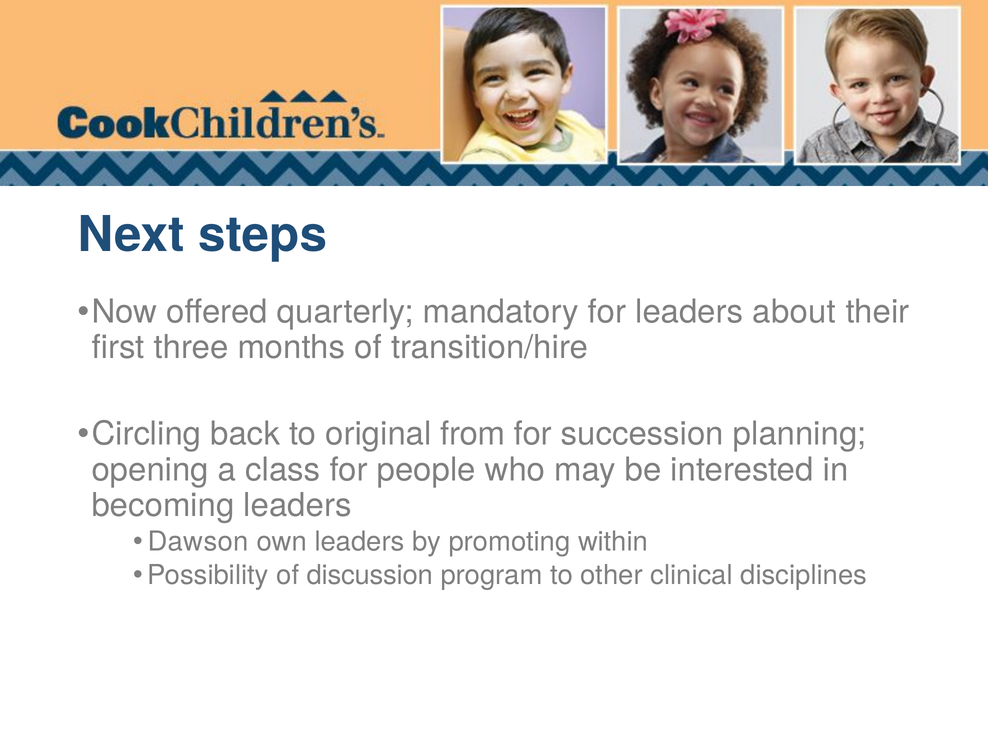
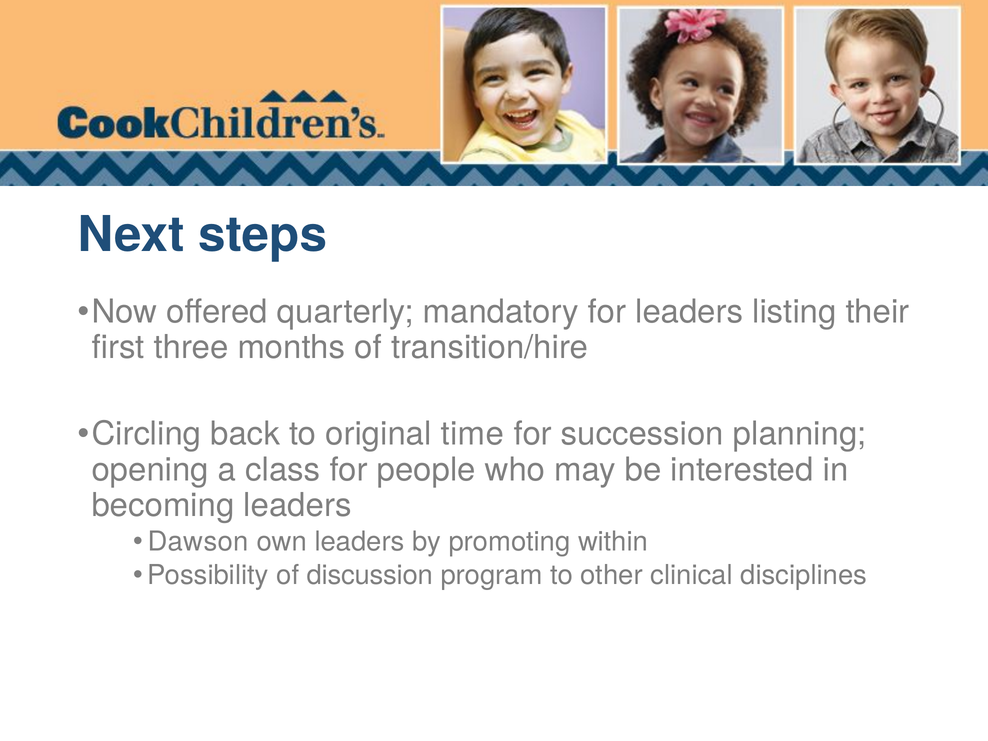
about: about -> listing
from: from -> time
